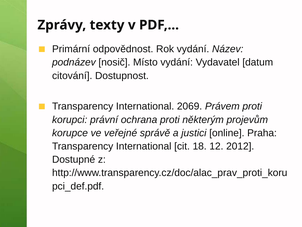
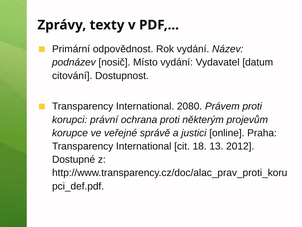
2069: 2069 -> 2080
12: 12 -> 13
